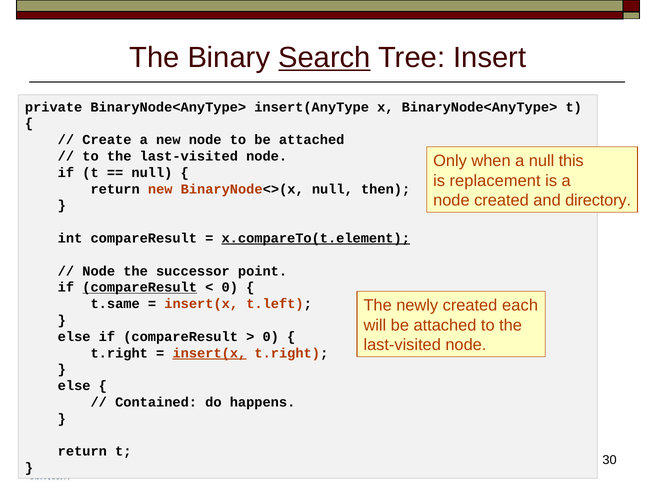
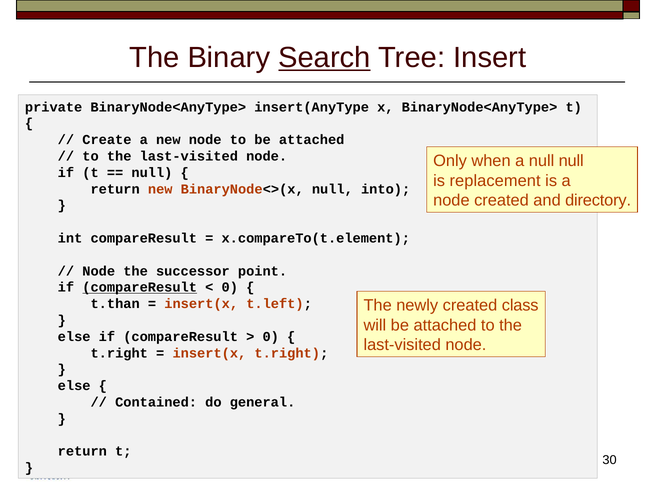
null this: this -> null
then: then -> into
x.compareTo(t.element underline: present -> none
each: each -> class
t.same: t.same -> t.than
insert(x at (209, 353) underline: present -> none
happens: happens -> general
